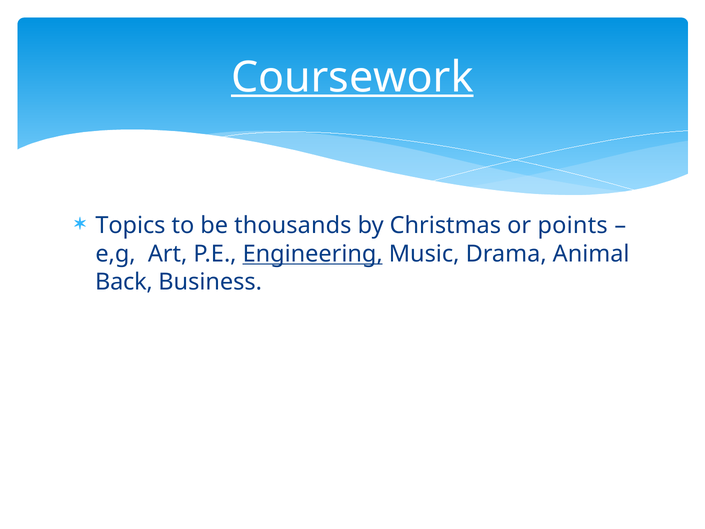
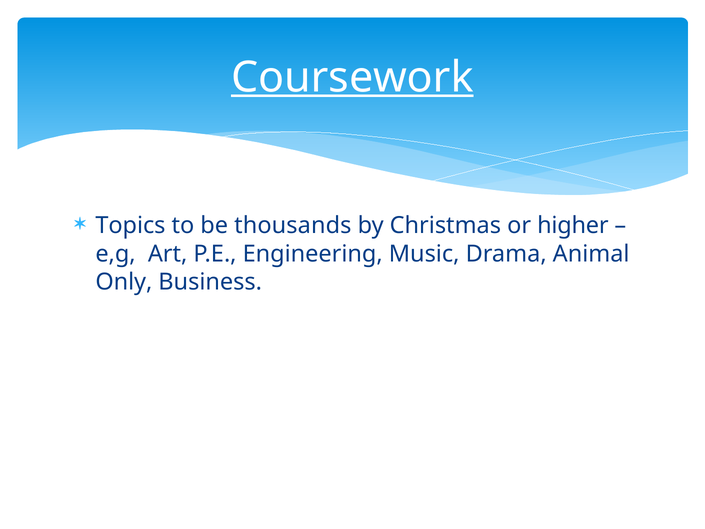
points: points -> higher
Engineering underline: present -> none
Back: Back -> Only
